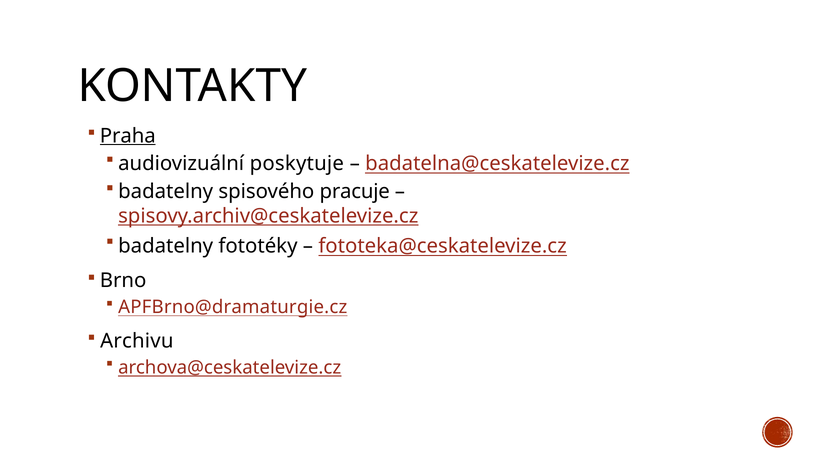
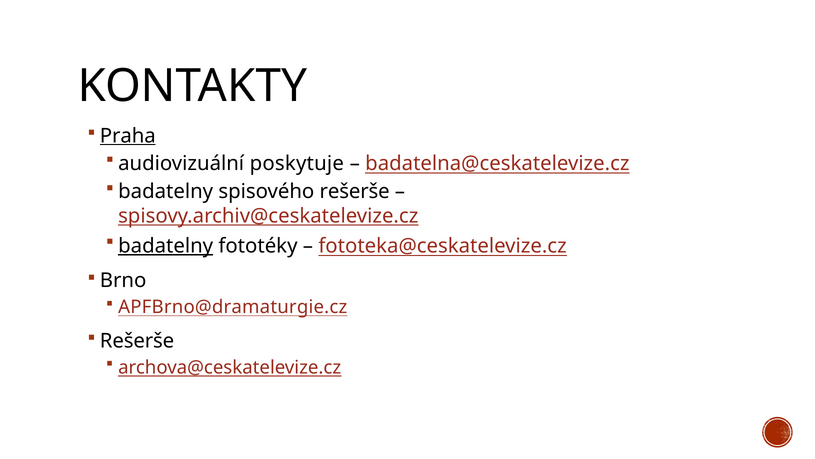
spisového pracuje: pracuje -> rešerše
badatelny at (166, 246) underline: none -> present
Archivu at (137, 340): Archivu -> Rešerše
